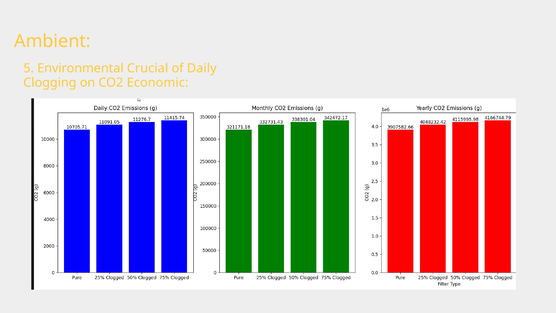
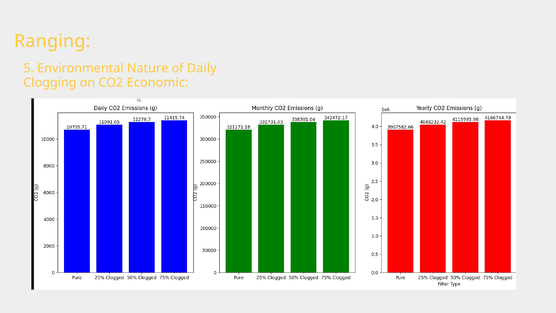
Ambient: Ambient -> Ranging
Crucial: Crucial -> Nature
